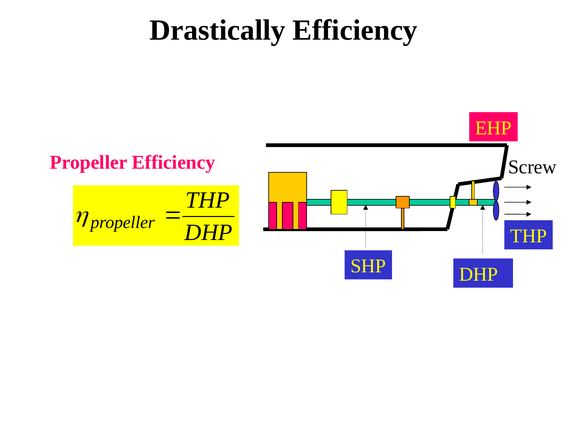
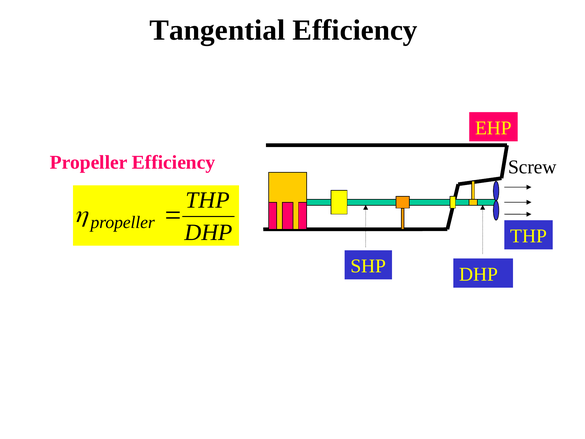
Drastically: Drastically -> Tangential
